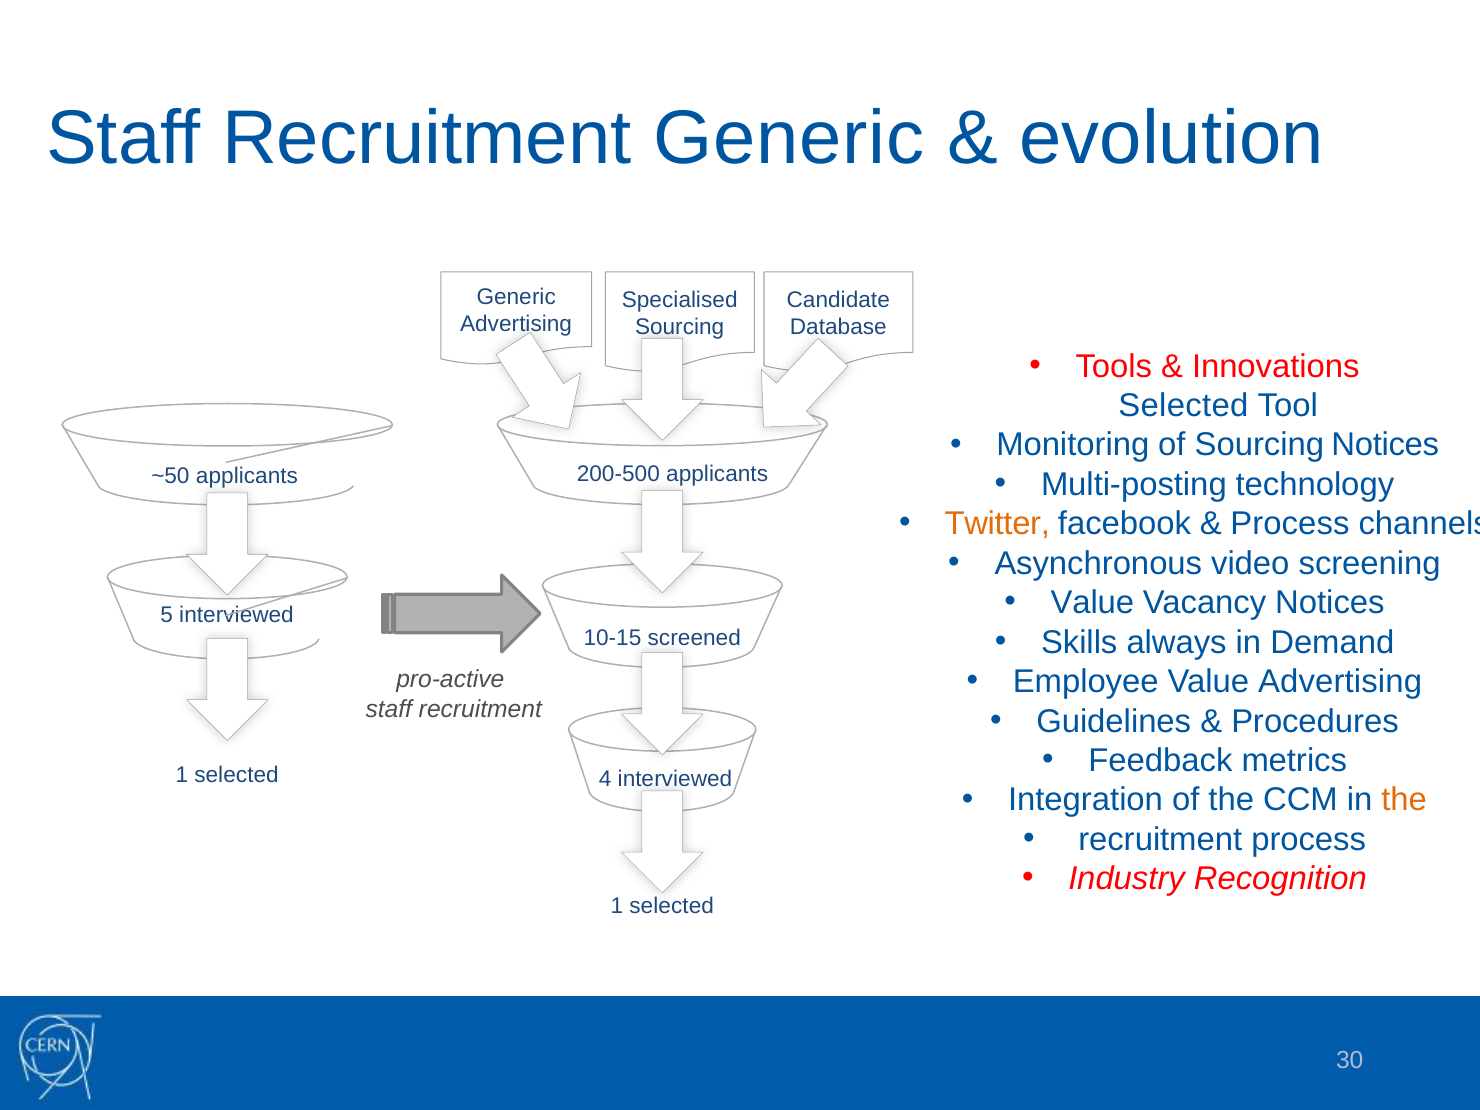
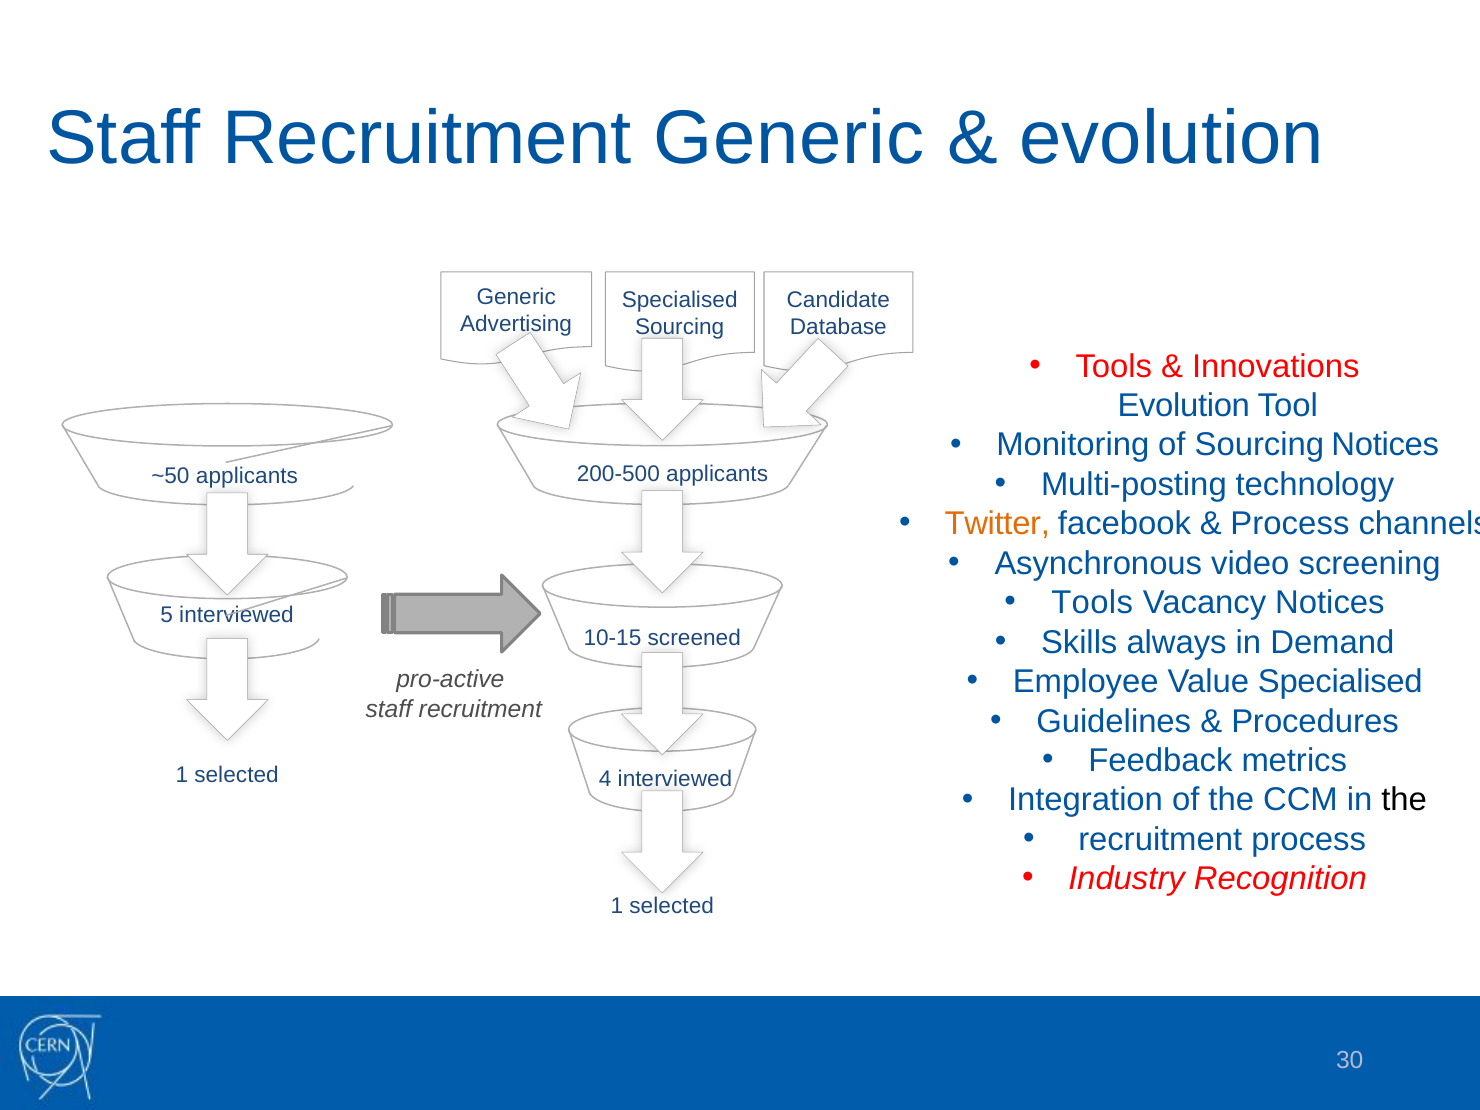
Selected at (1183, 406): Selected -> Evolution
Value at (1092, 603): Value -> Tools
Value Advertising: Advertising -> Specialised
the at (1404, 800) colour: orange -> black
